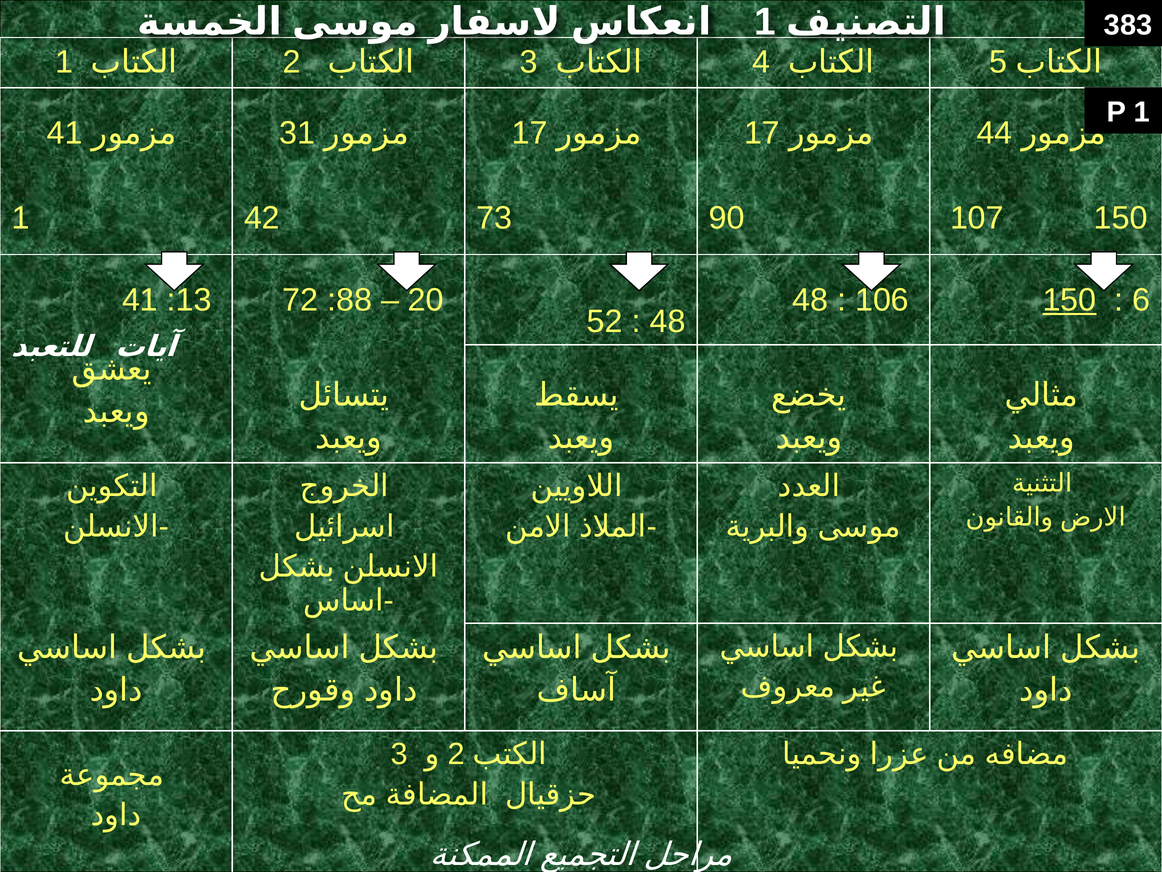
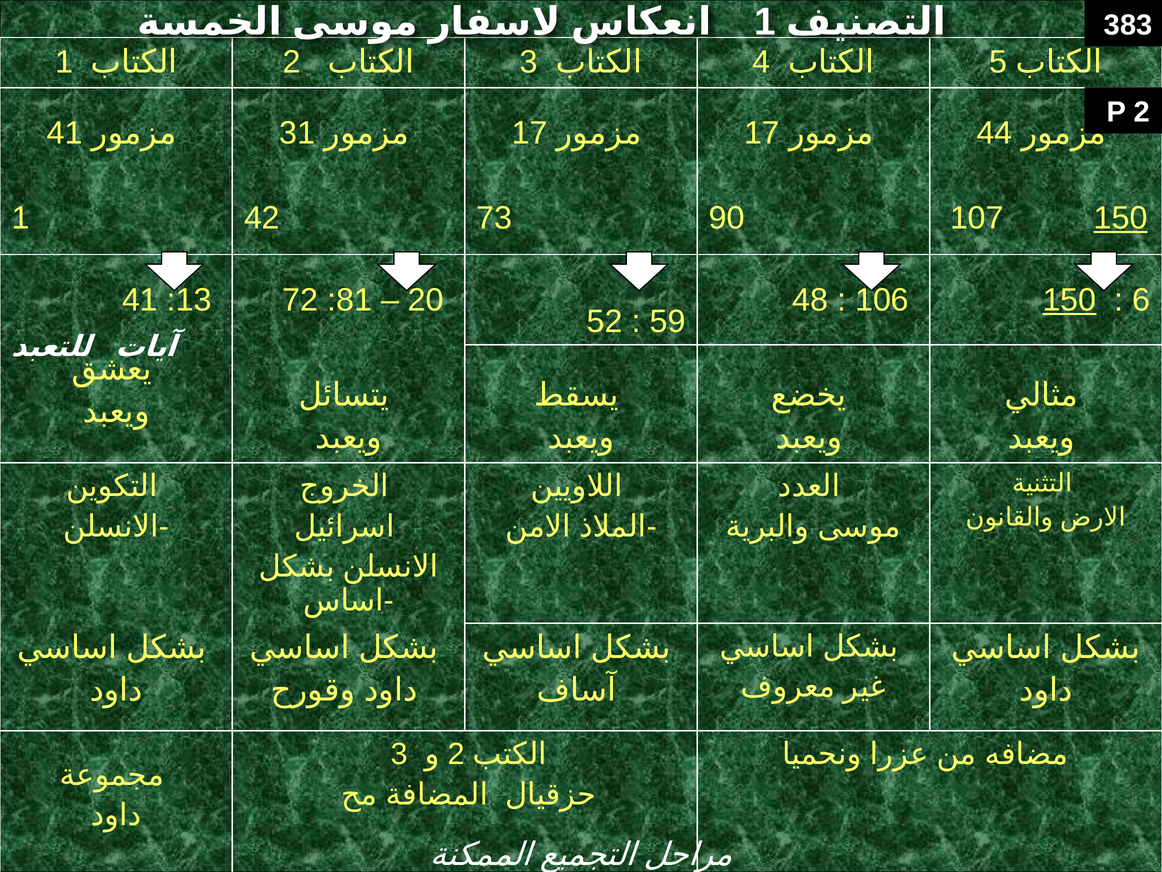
P 1: 1 -> 2
150 at (1121, 218) underline: none -> present
:88: :88 -> :81
48 at (668, 321): 48 -> 59
